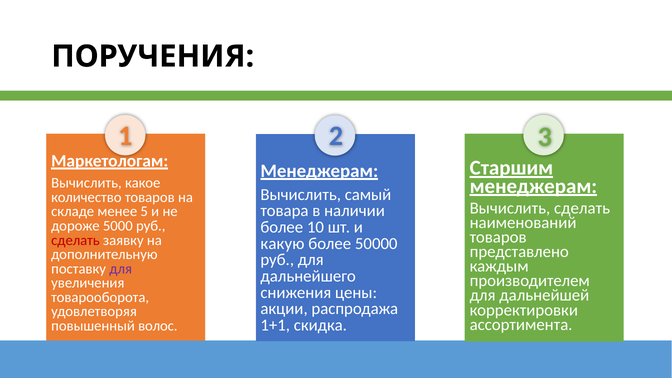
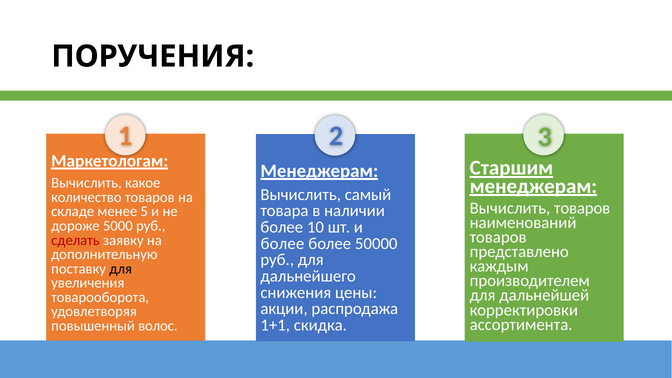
Вычислить сделать: сделать -> товаров
какую at (282, 244): какую -> более
для at (121, 269) colour: purple -> black
